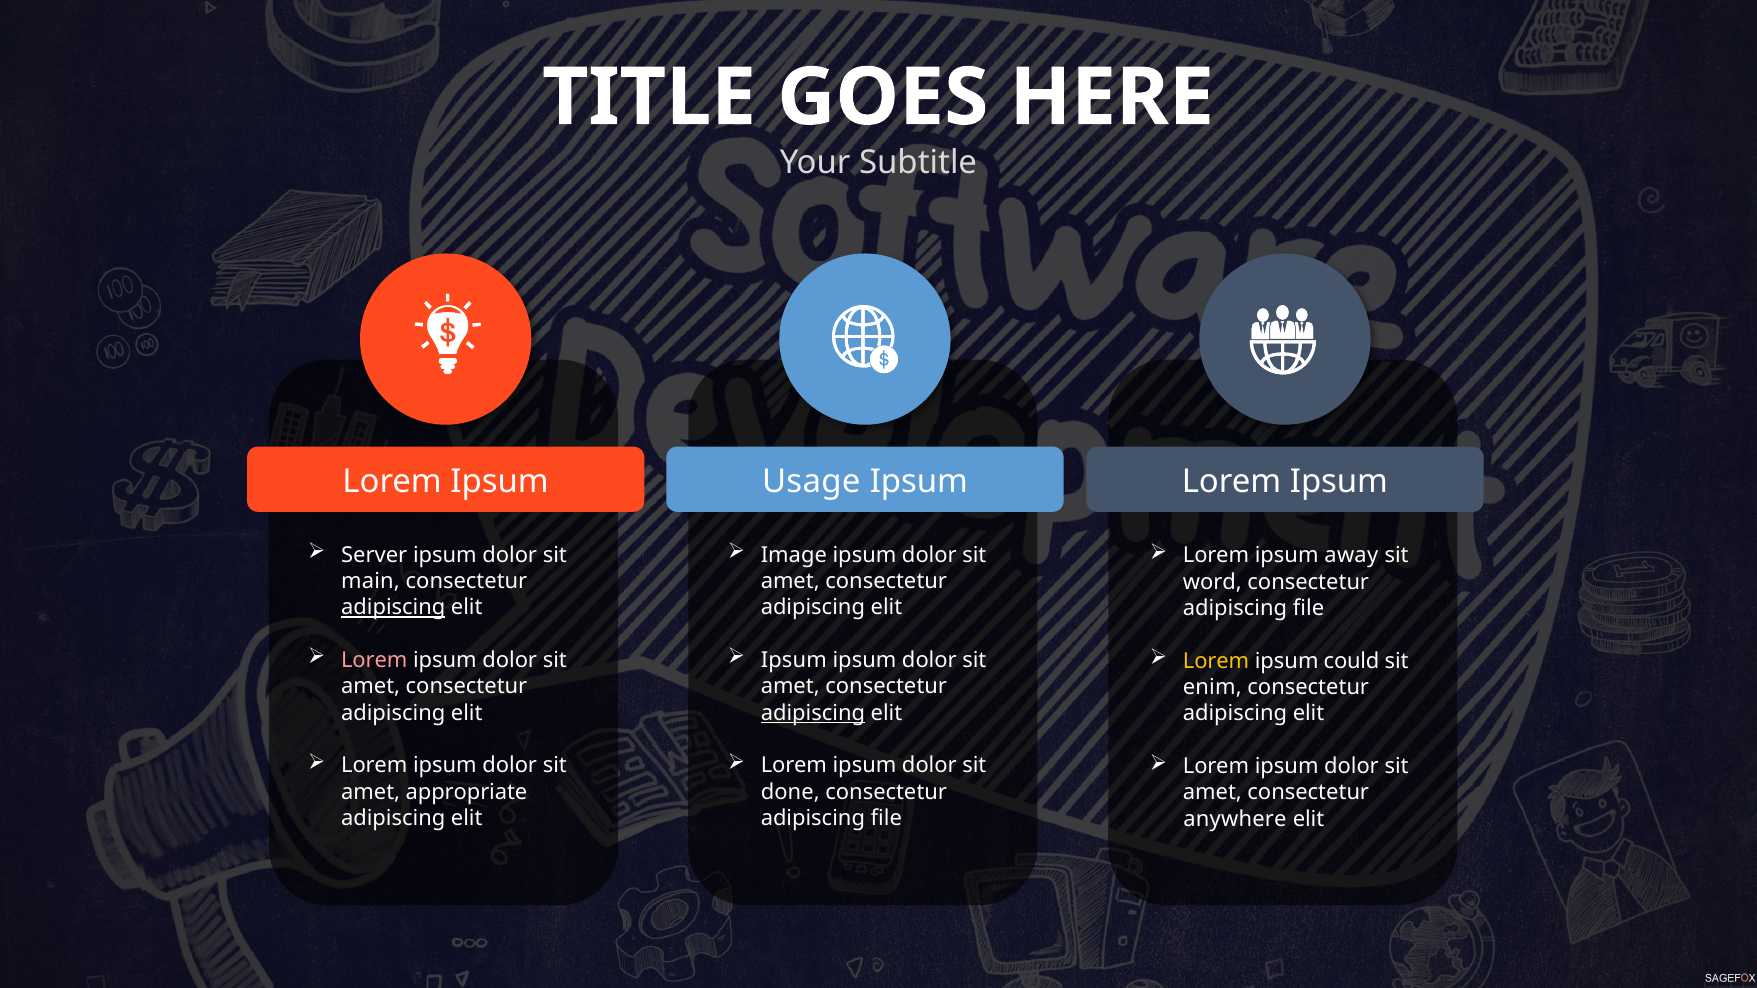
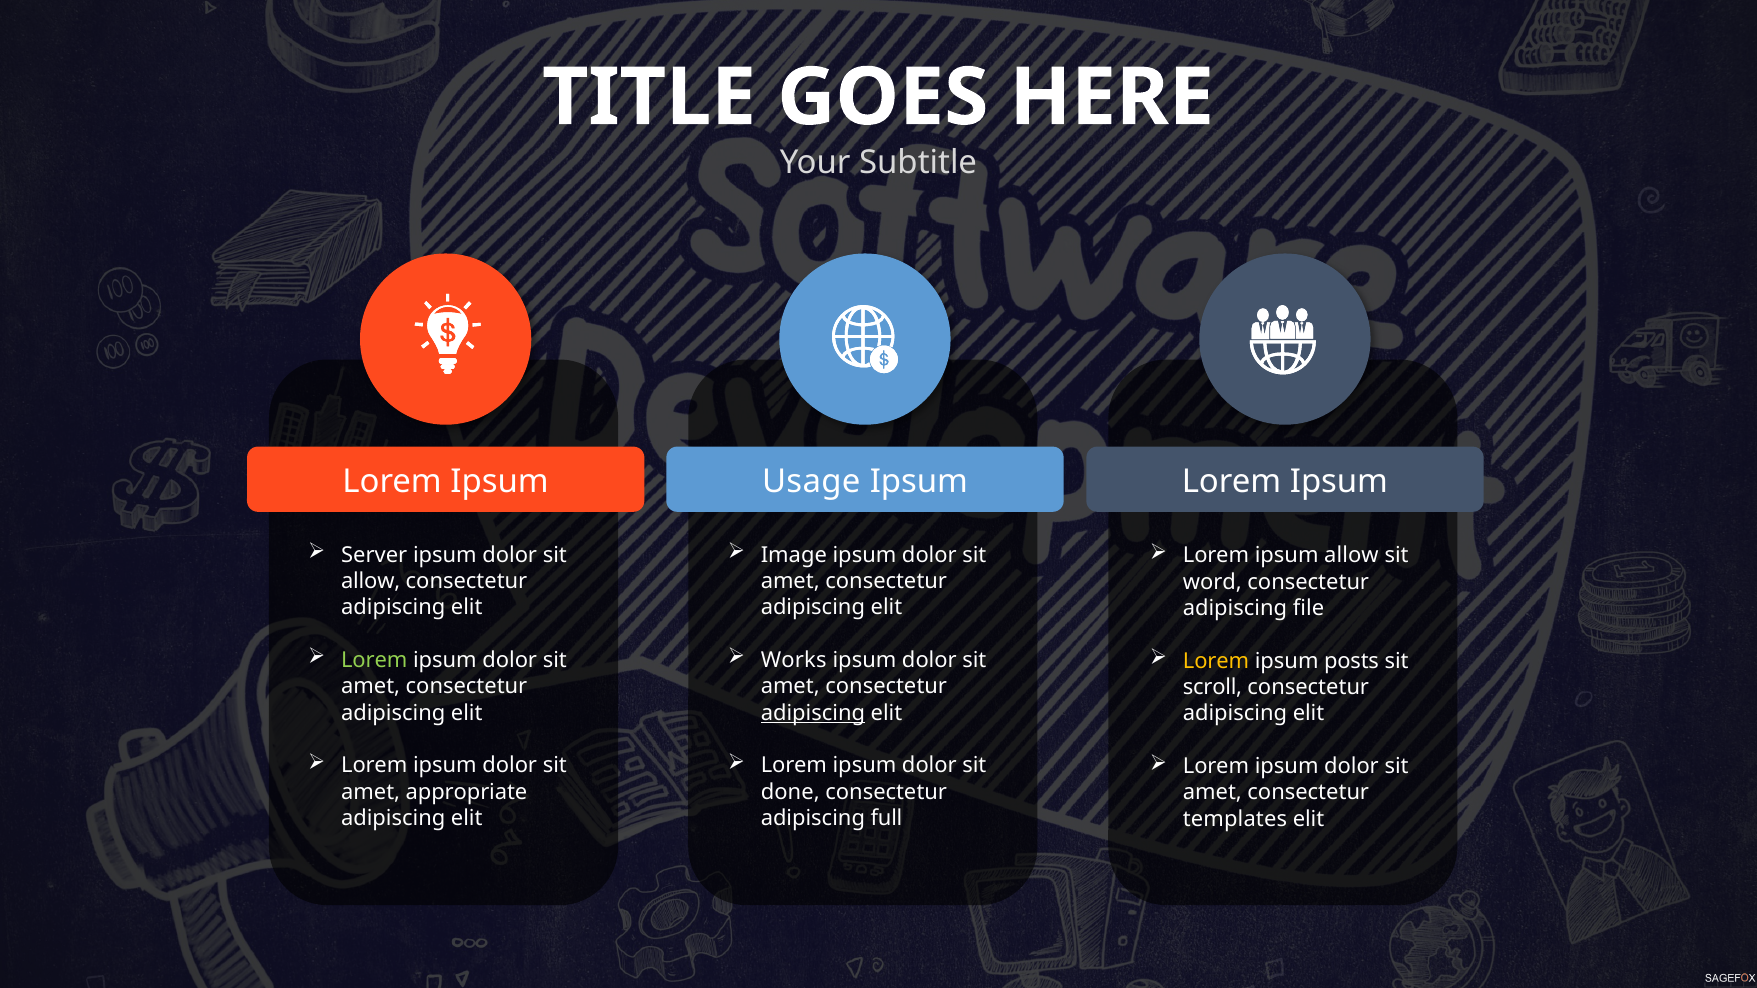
ipsum away: away -> allow
main at (370, 581): main -> allow
adipiscing at (393, 608) underline: present -> none
Lorem at (374, 660) colour: pink -> light green
Ipsum at (794, 660): Ipsum -> Works
could: could -> posts
enim: enim -> scroll
file at (886, 819): file -> full
anywhere: anywhere -> templates
